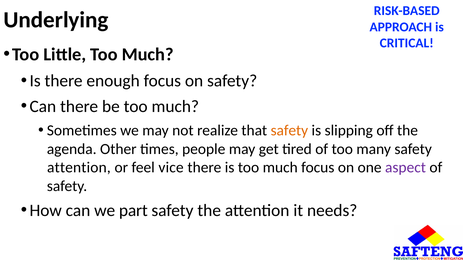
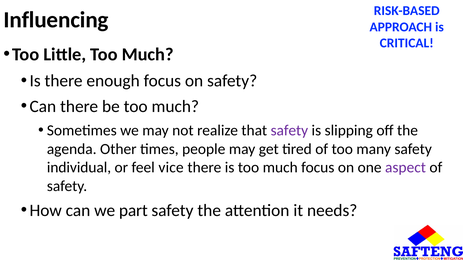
Underlying: Underlying -> Influencing
safety at (289, 131) colour: orange -> purple
attention at (79, 168): attention -> individual
